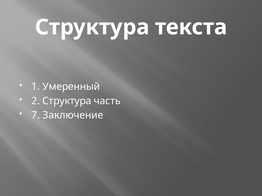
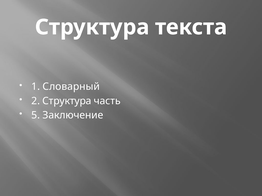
Умеренный: Умеренный -> Словарный
7: 7 -> 5
